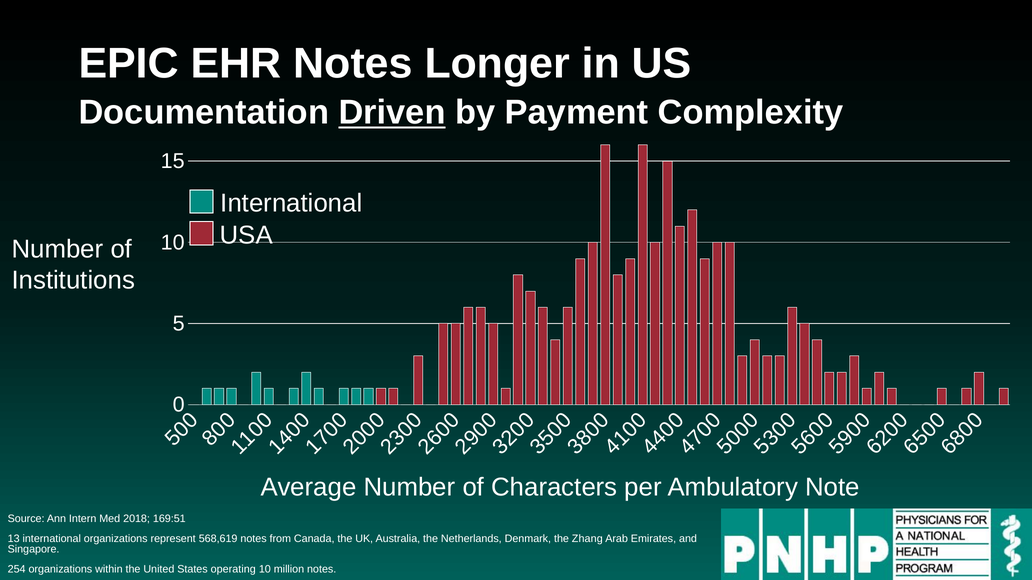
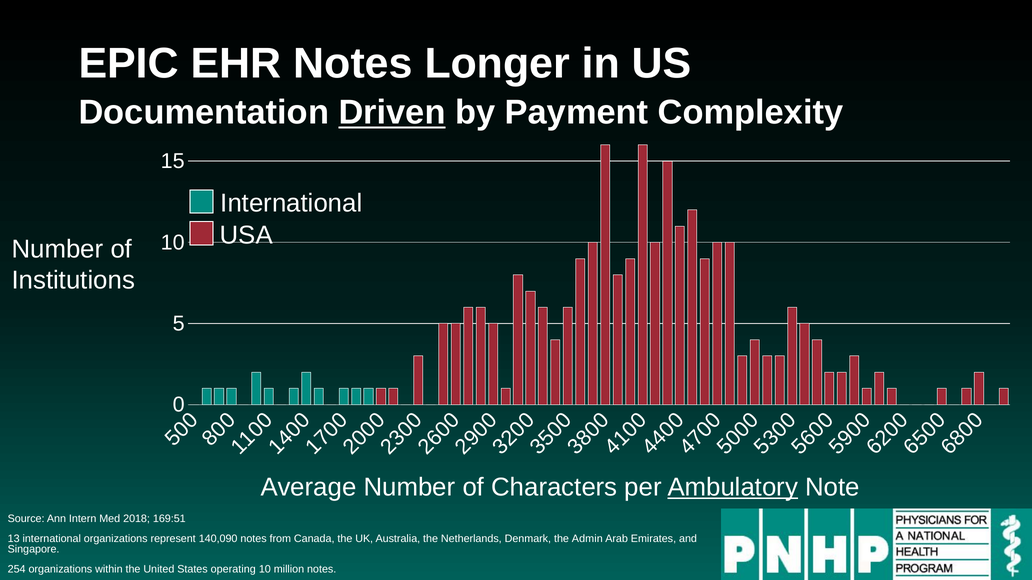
Ambulatory underline: none -> present
568,619: 568,619 -> 140,090
Zhang: Zhang -> Admin
